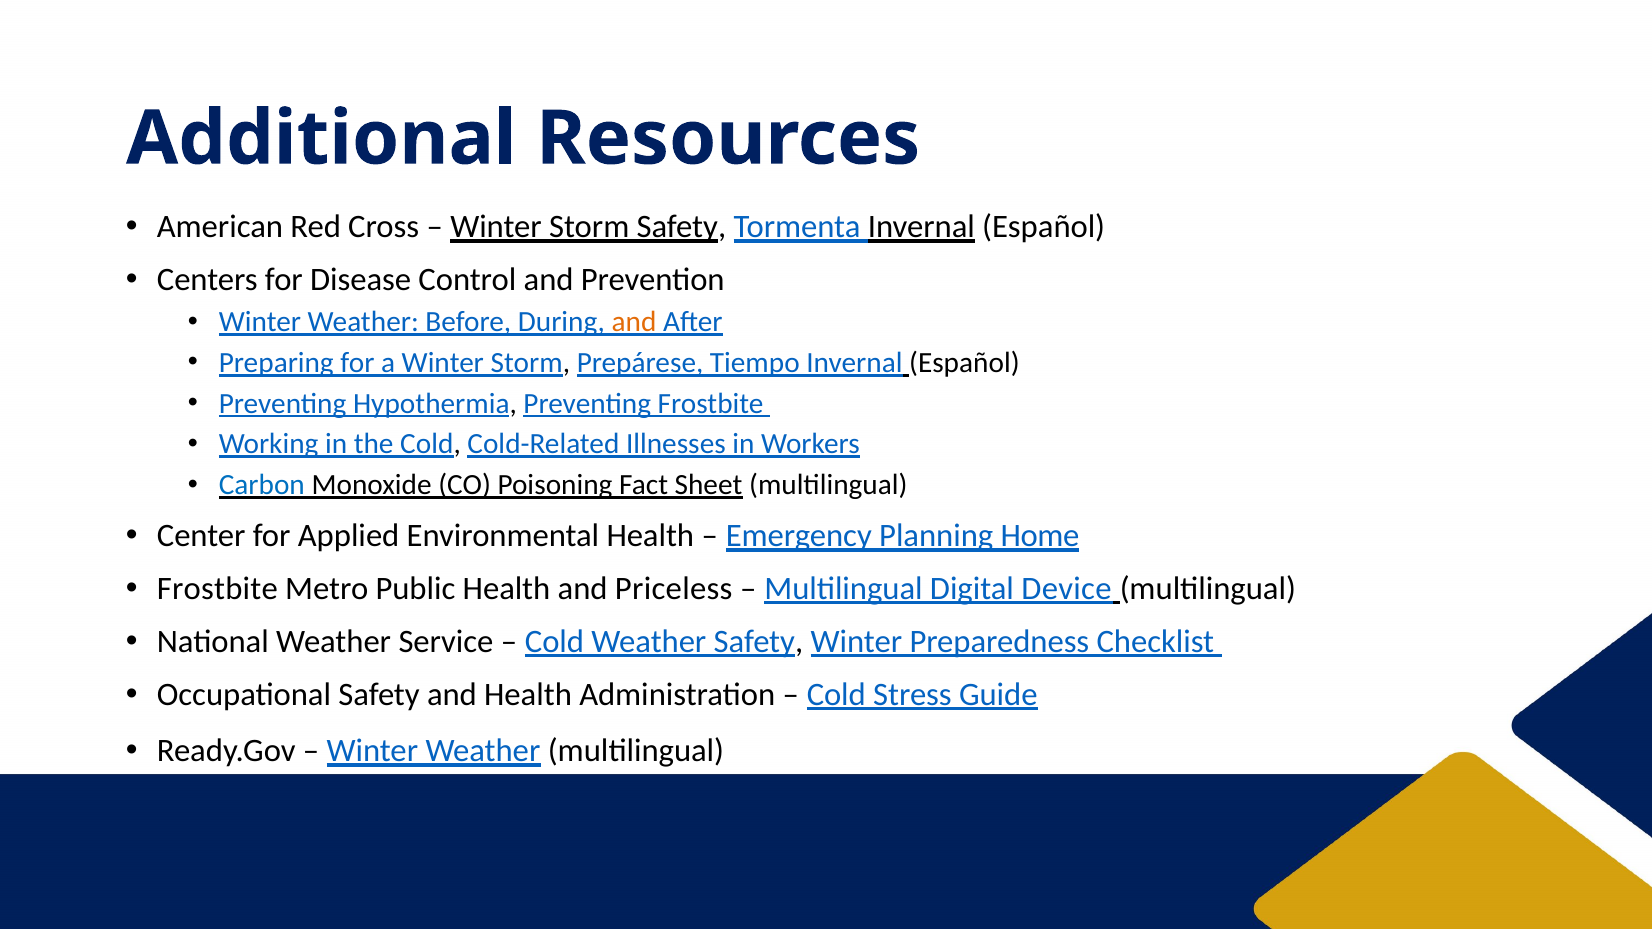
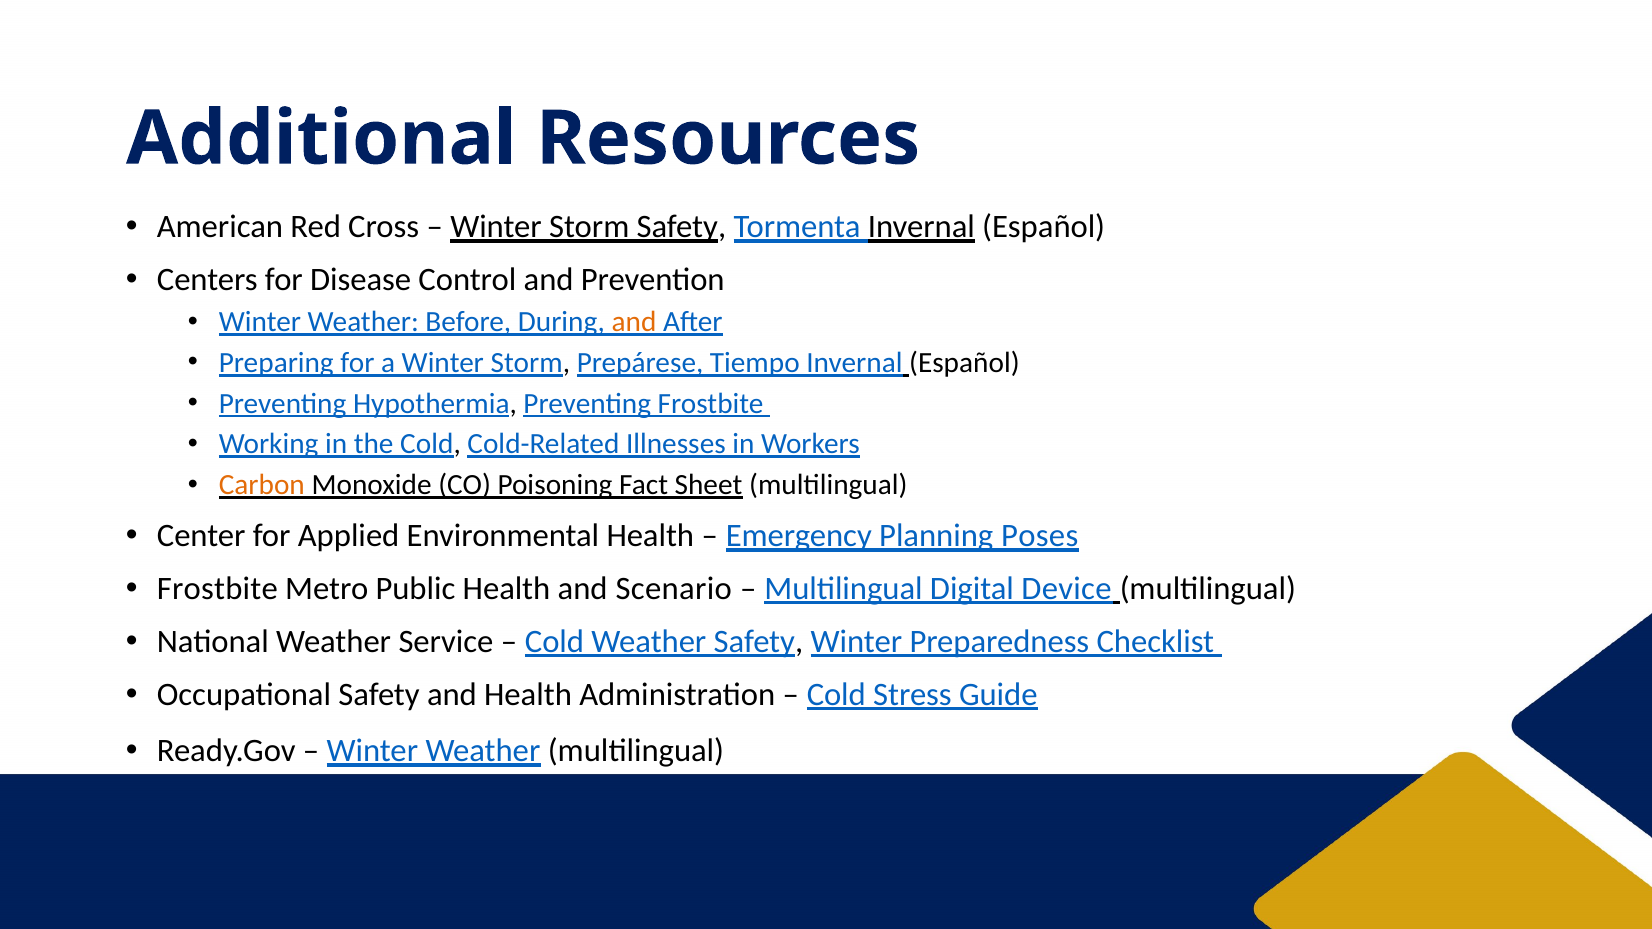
Carbon colour: blue -> orange
Home: Home -> Poses
Priceless: Priceless -> Scenario
